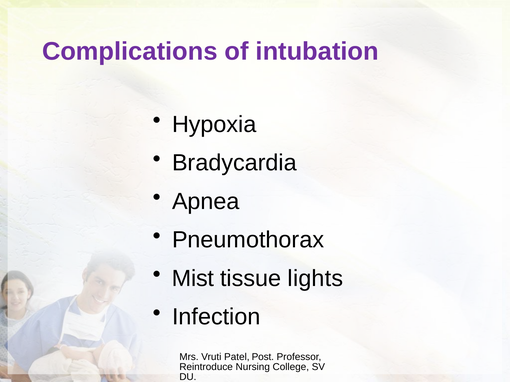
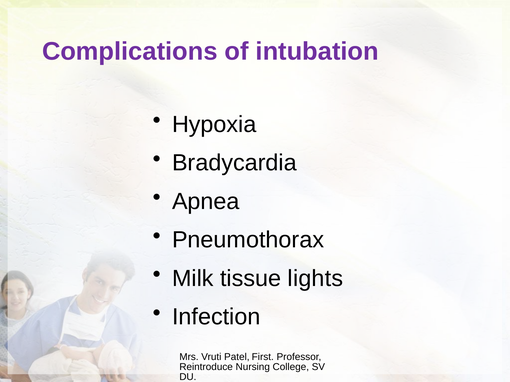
Mist: Mist -> Milk
Post: Post -> First
